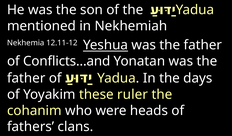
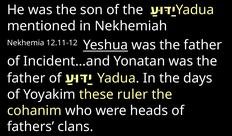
Conflicts…and: Conflicts…and -> Incident…and
